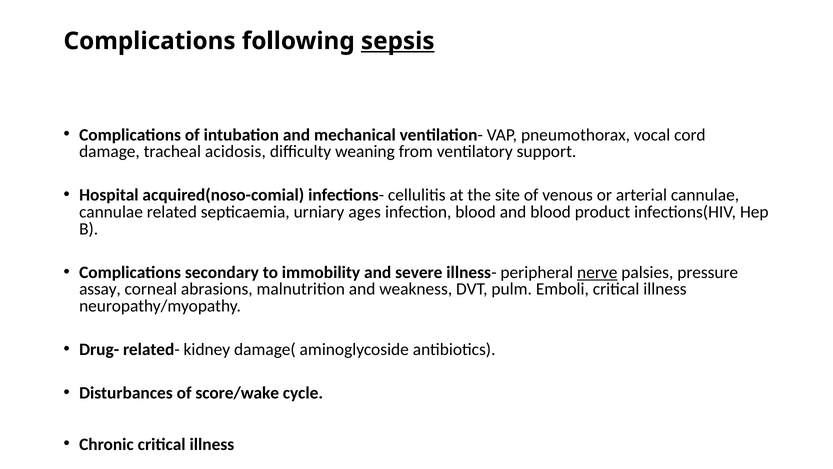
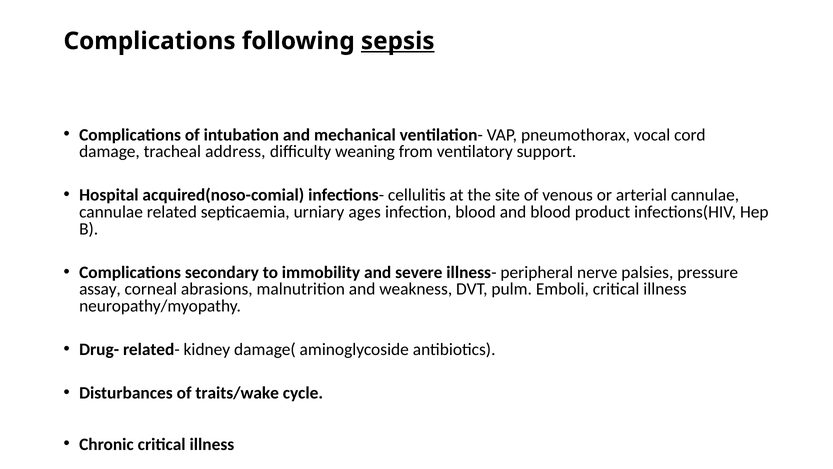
acidosis: acidosis -> address
nerve underline: present -> none
score/wake: score/wake -> traits/wake
